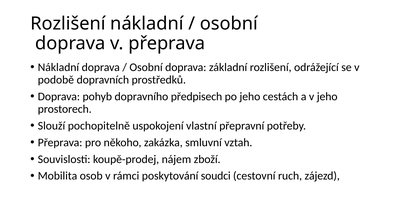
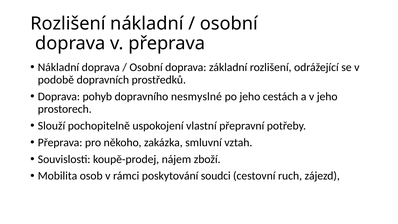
předpisech: předpisech -> nesmyslné
